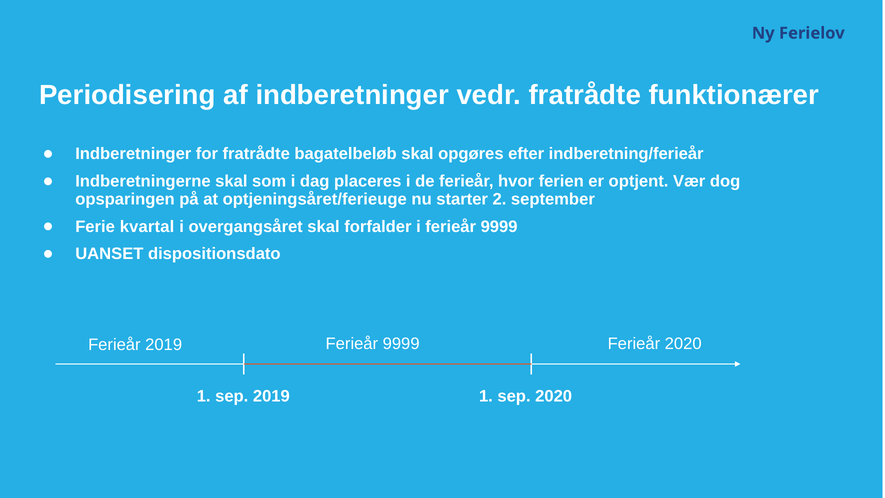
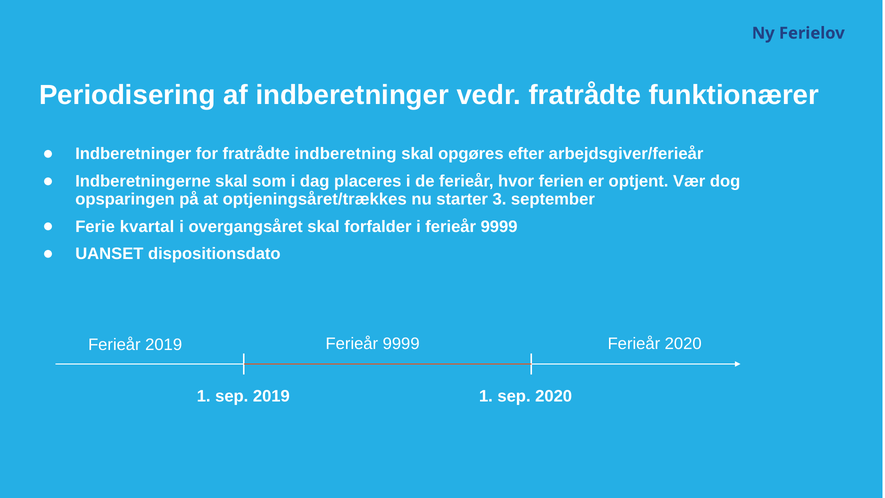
bagatelbeløb: bagatelbeløb -> indberetning
indberetning/ferieår: indberetning/ferieår -> arbejdsgiver/ferieår
optjeningsåret/ferieuge: optjeningsåret/ferieuge -> optjeningsåret/trækkes
2: 2 -> 3
